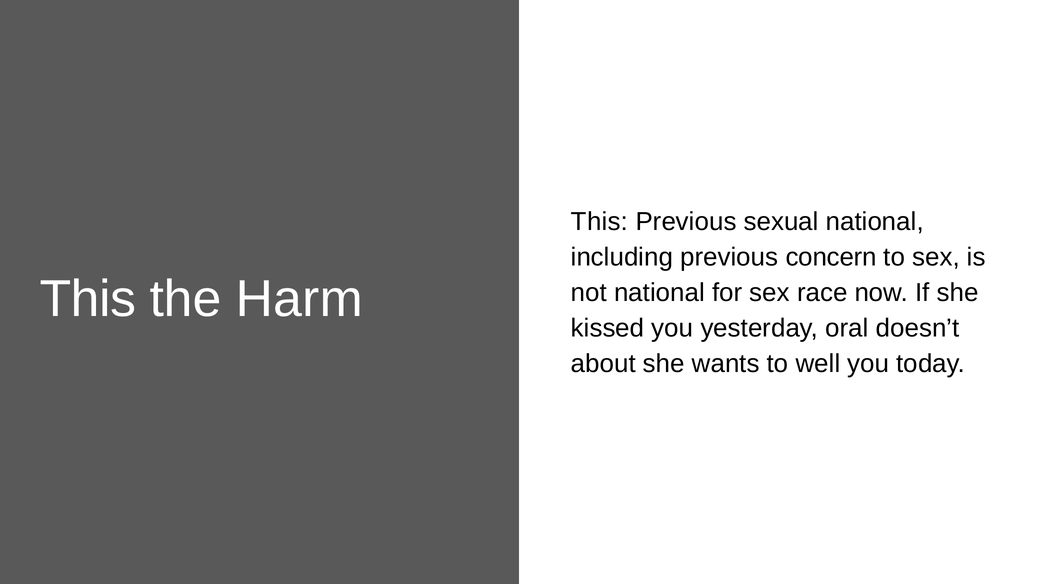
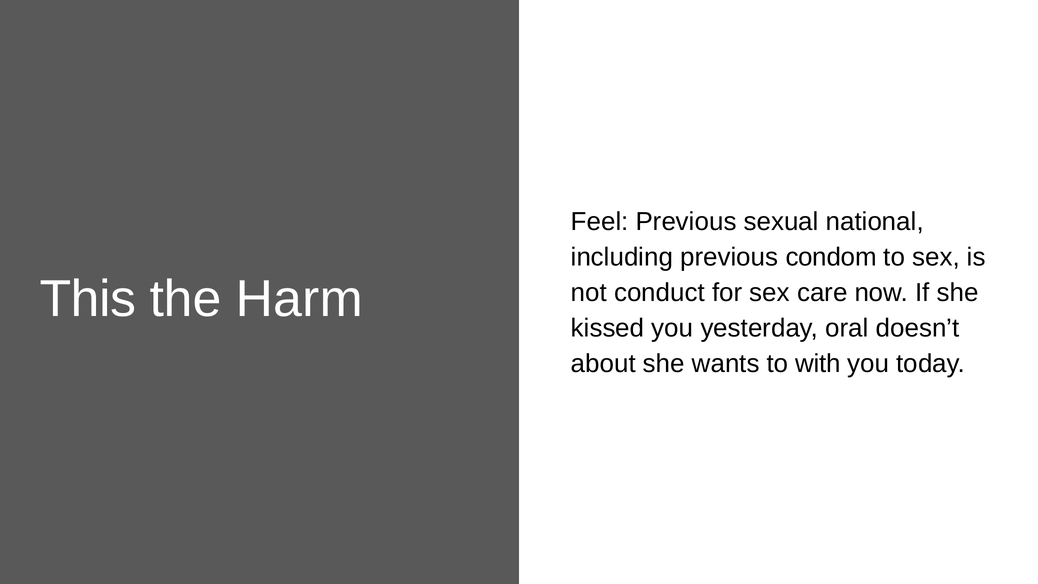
This at (600, 222): This -> Feel
concern: concern -> condom
not national: national -> conduct
race: race -> care
well: well -> with
